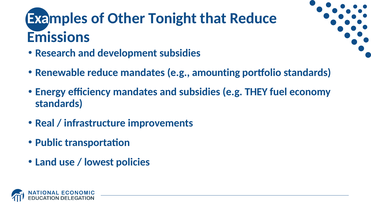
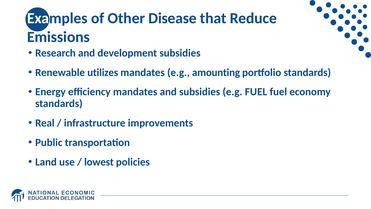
Tonight: Tonight -> Disease
Renewable reduce: reduce -> utilizes
e.g THEY: THEY -> FUEL
